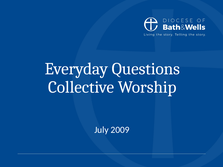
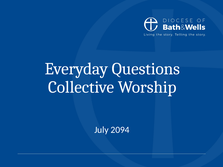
2009: 2009 -> 2094
